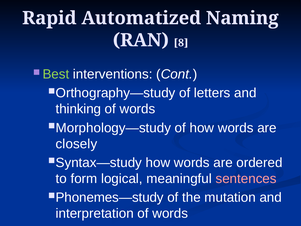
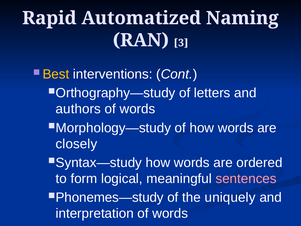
8: 8 -> 3
Best colour: light green -> yellow
thinking: thinking -> authors
mutation: mutation -> uniquely
